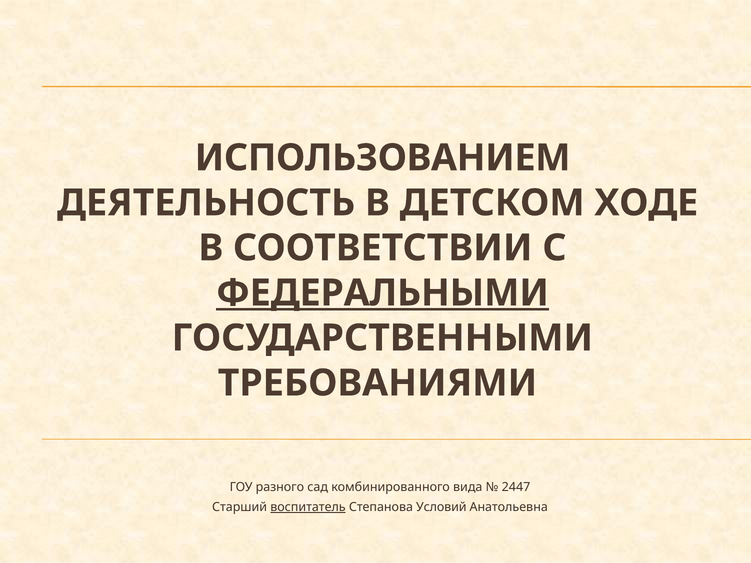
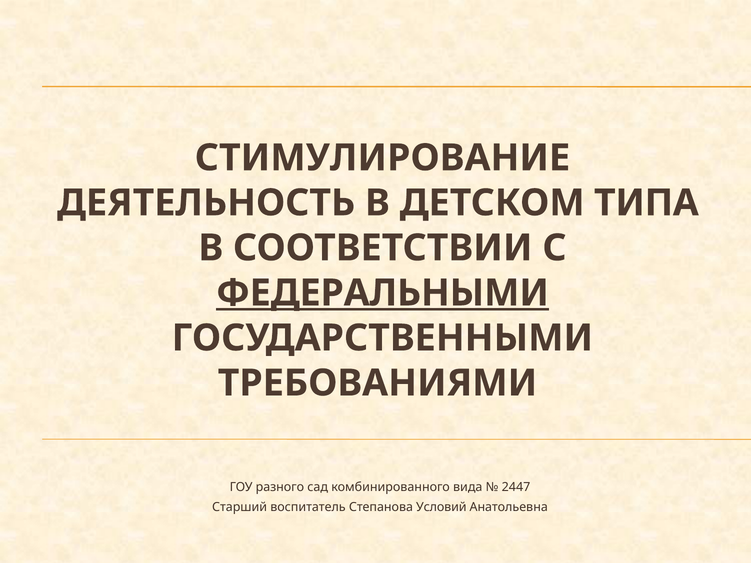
ИСПОЛЬЗОВАНИЕМ: ИСПОЛЬЗОВАНИЕМ -> СТИМУЛИРОВАНИЕ
ХОДЕ: ХОДЕ -> ТИПА
воспитатель underline: present -> none
